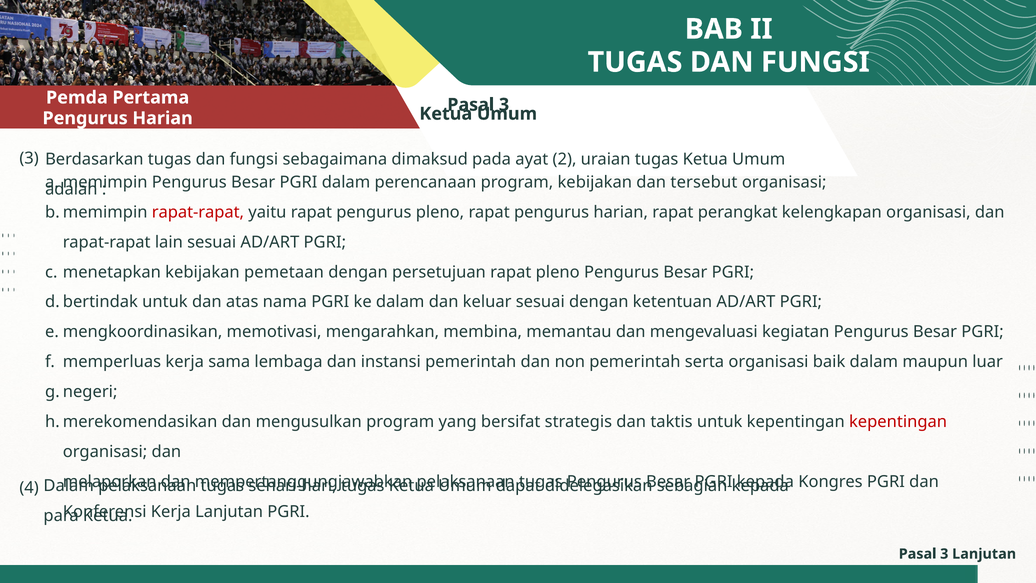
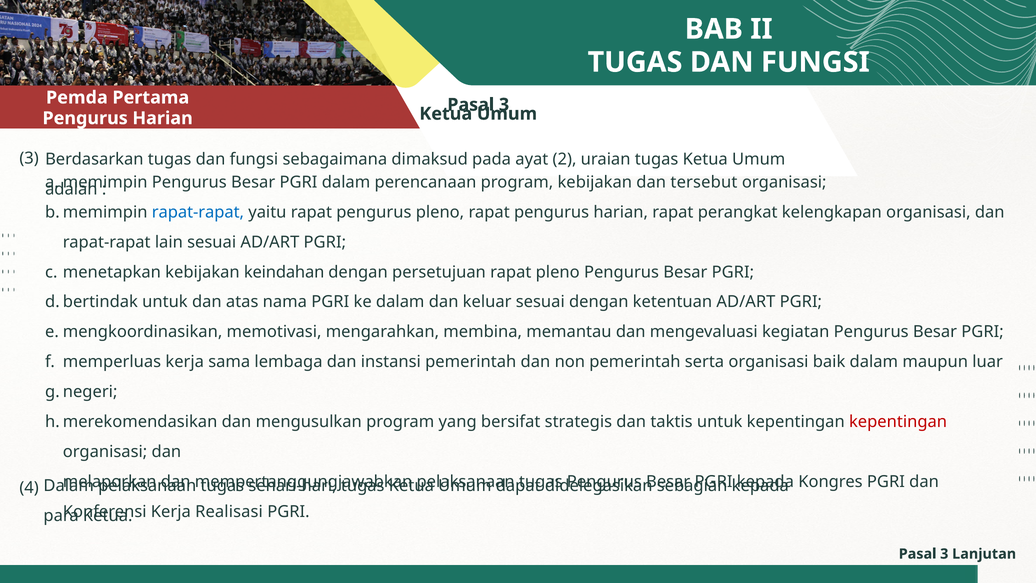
rapat-rapat at (198, 212) colour: red -> blue
pemetaan: pemetaan -> keindahan
Kerja Lanjutan: Lanjutan -> Realisasi
